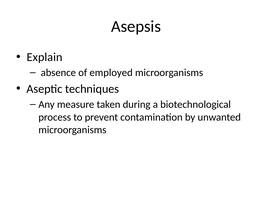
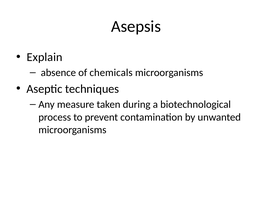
employed: employed -> chemicals
